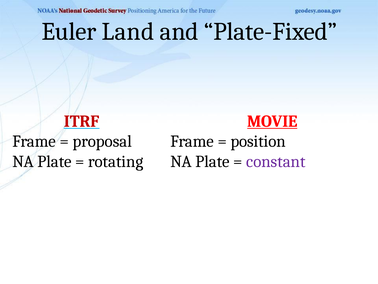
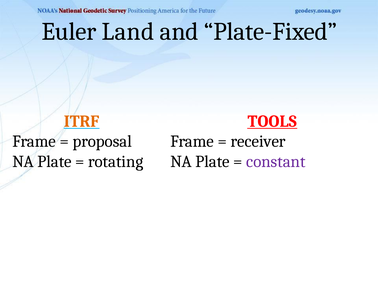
ITRF colour: red -> orange
MOVIE: MOVIE -> TOOLS
position: position -> receiver
